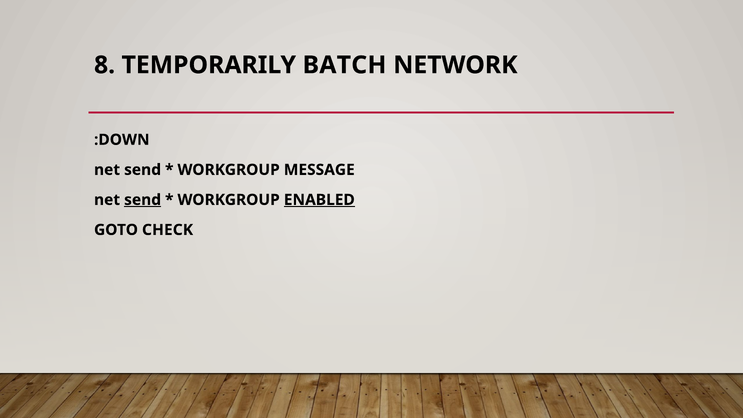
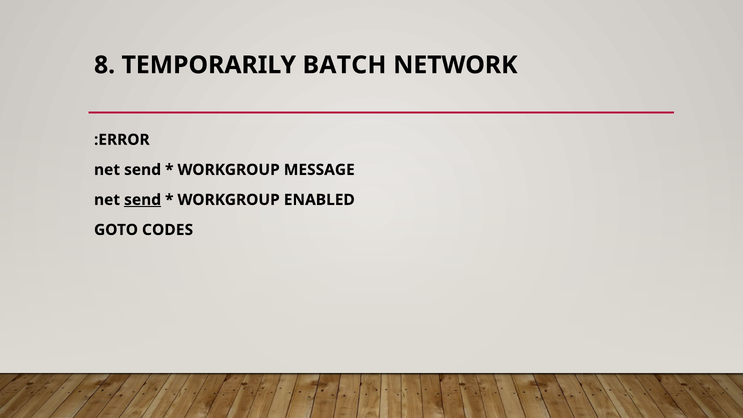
:DOWN: :DOWN -> :ERROR
ENABLED underline: present -> none
CHECK: CHECK -> CODES
